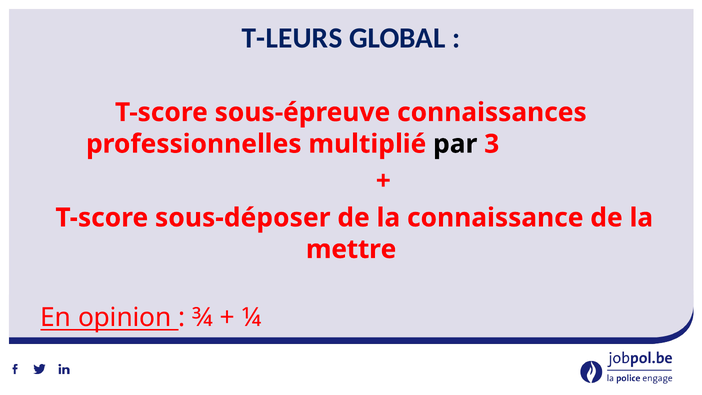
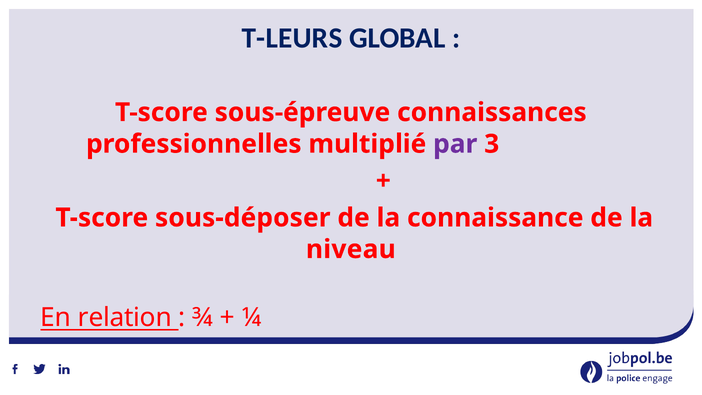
par colour: black -> purple
mettre: mettre -> niveau
opinion: opinion -> relation
